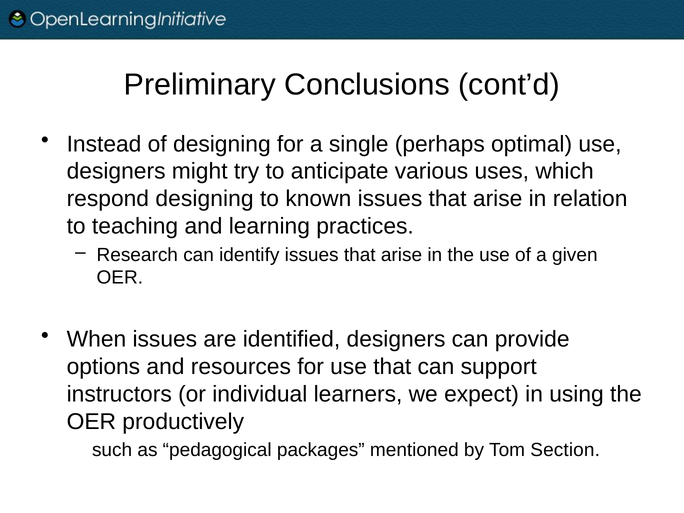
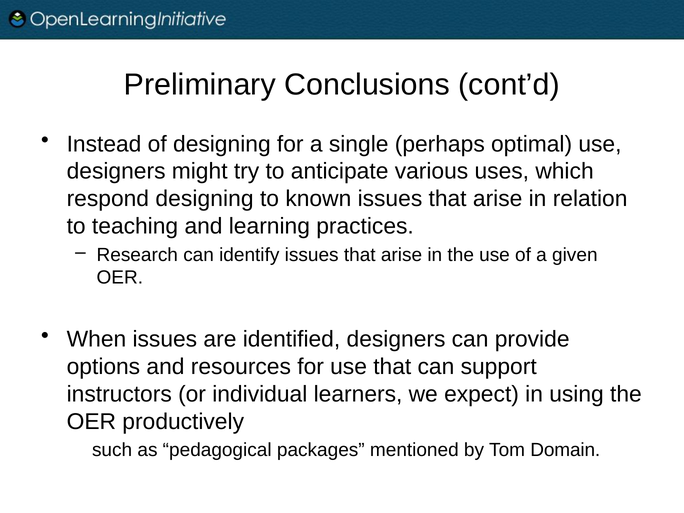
Section: Section -> Domain
